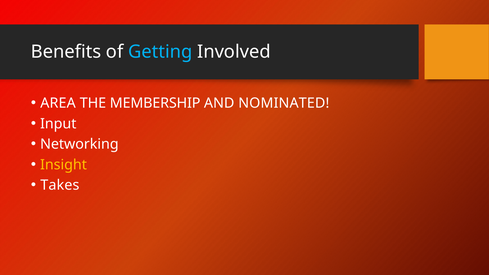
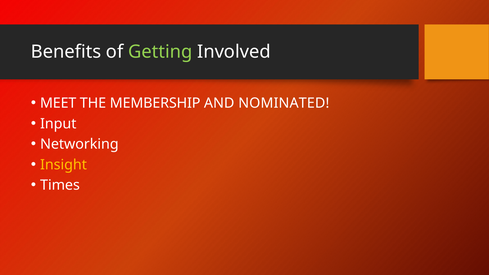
Getting colour: light blue -> light green
AREA: AREA -> MEET
Takes: Takes -> Times
